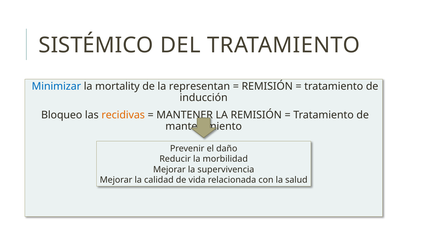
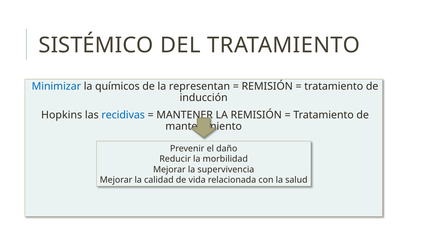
mortality: mortality -> químicos
Bloqueo: Bloqueo -> Hopkins
recidivas colour: orange -> blue
